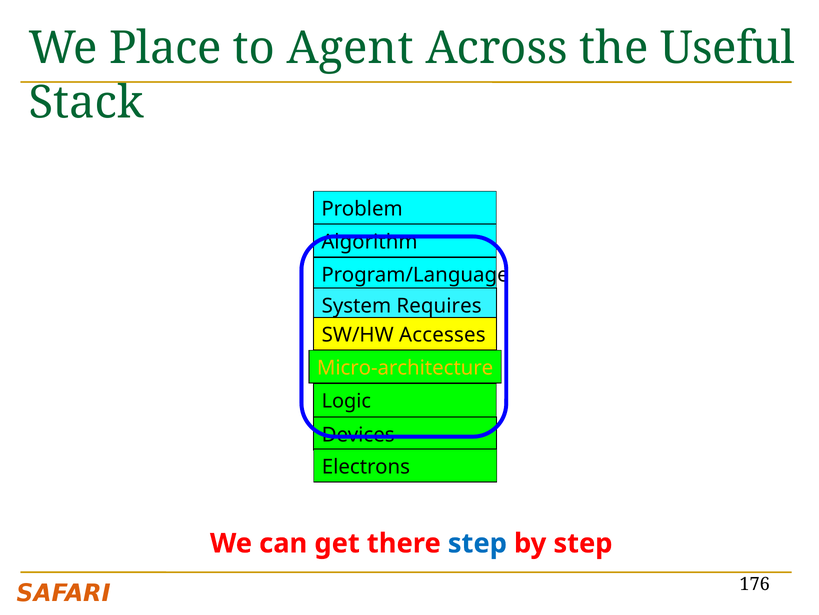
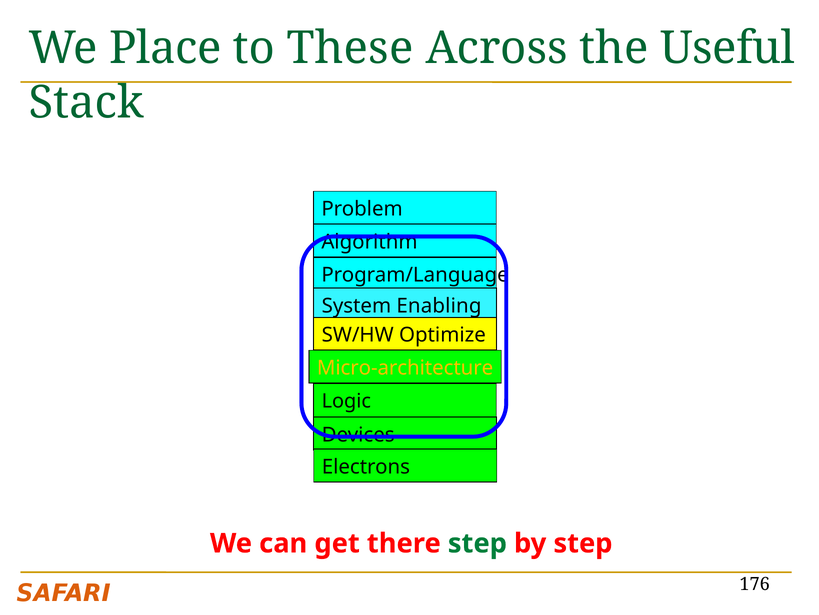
Agent: Agent -> These
Requires: Requires -> Enabling
Accesses: Accesses -> Optimize
step at (477, 543) colour: blue -> green
